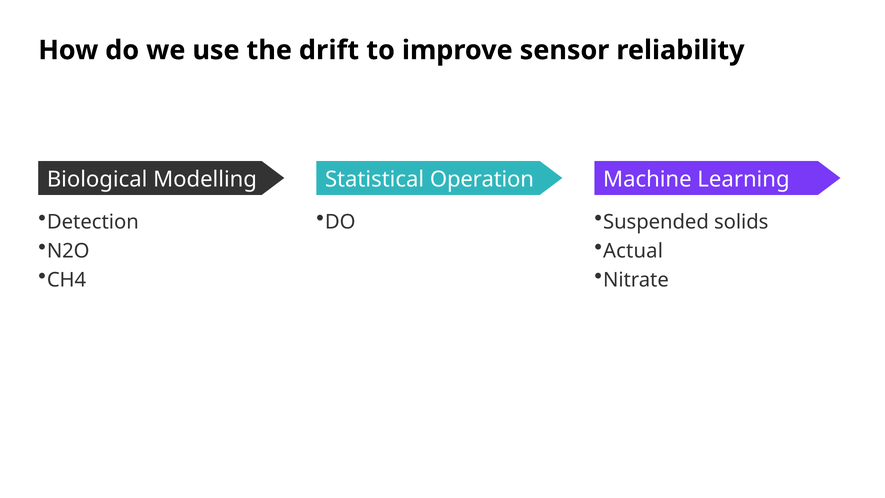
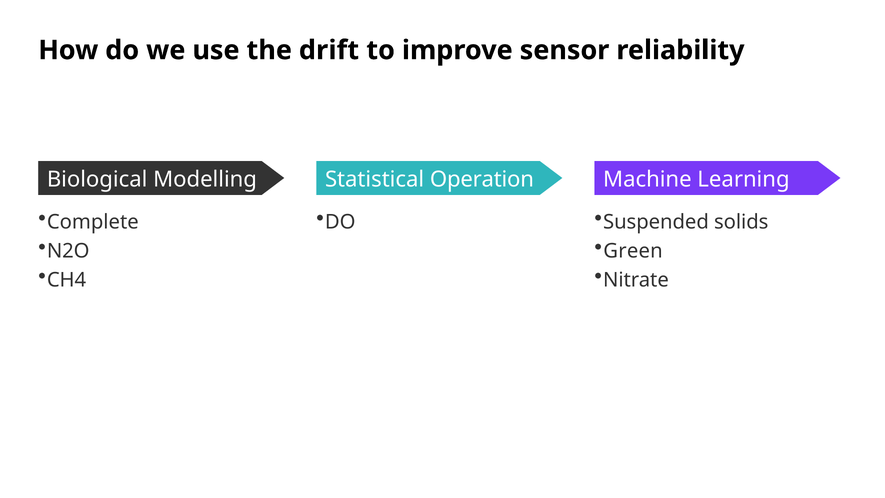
Detection: Detection -> Complete
Actual: Actual -> Green
